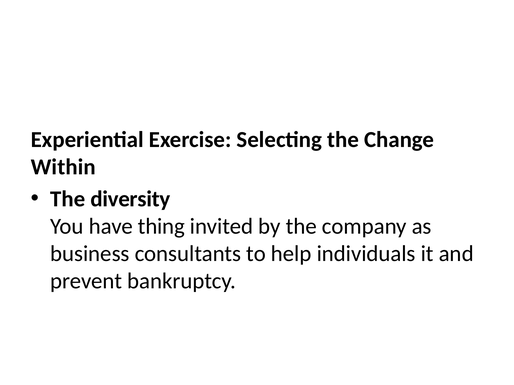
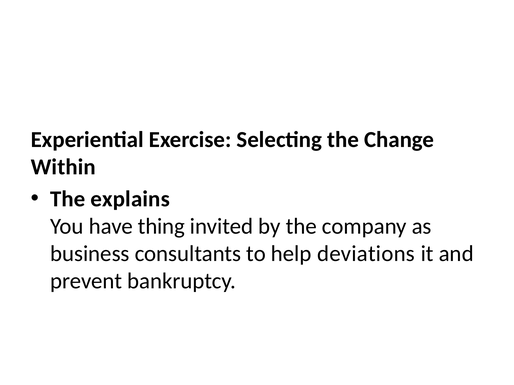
diversity: diversity -> explains
individuals: individuals -> deviations
